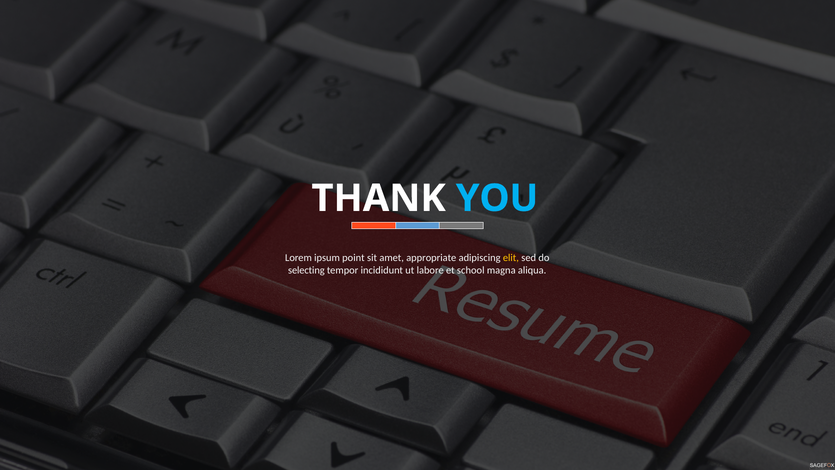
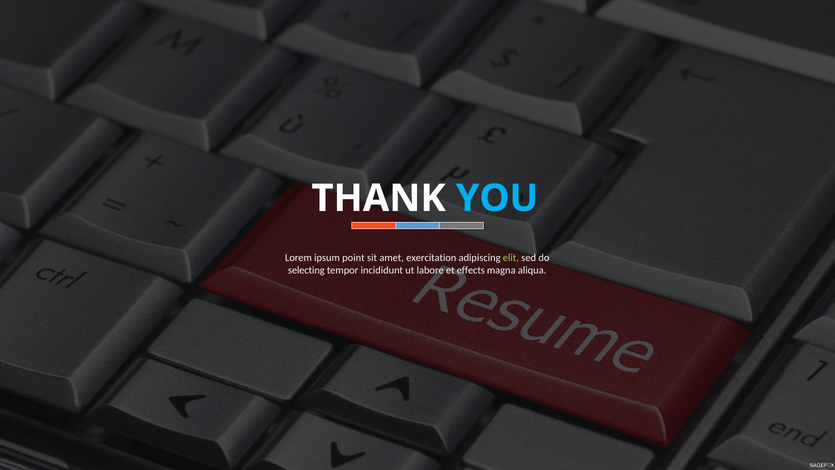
appropriate: appropriate -> exercitation
elit colour: yellow -> light green
school: school -> effects
